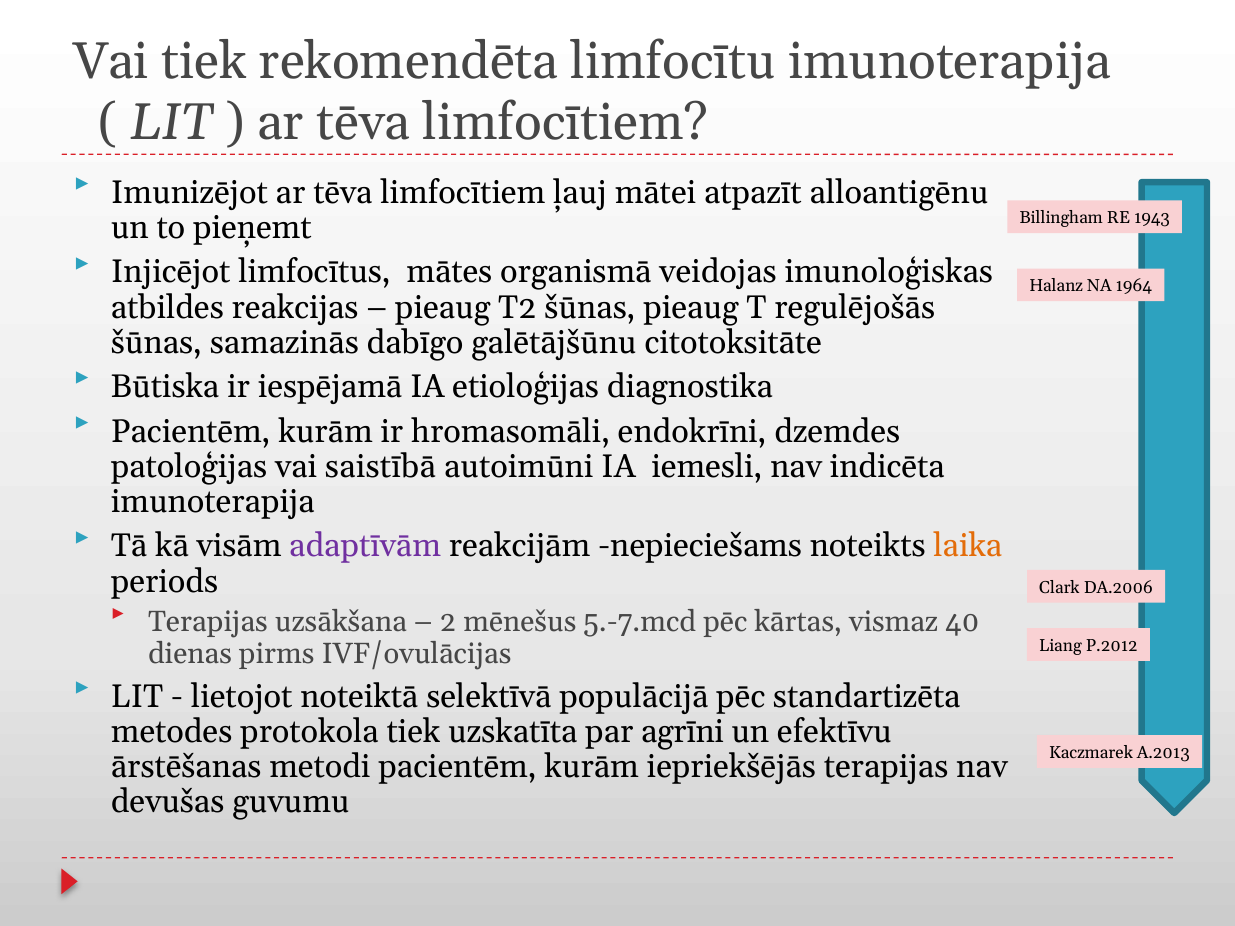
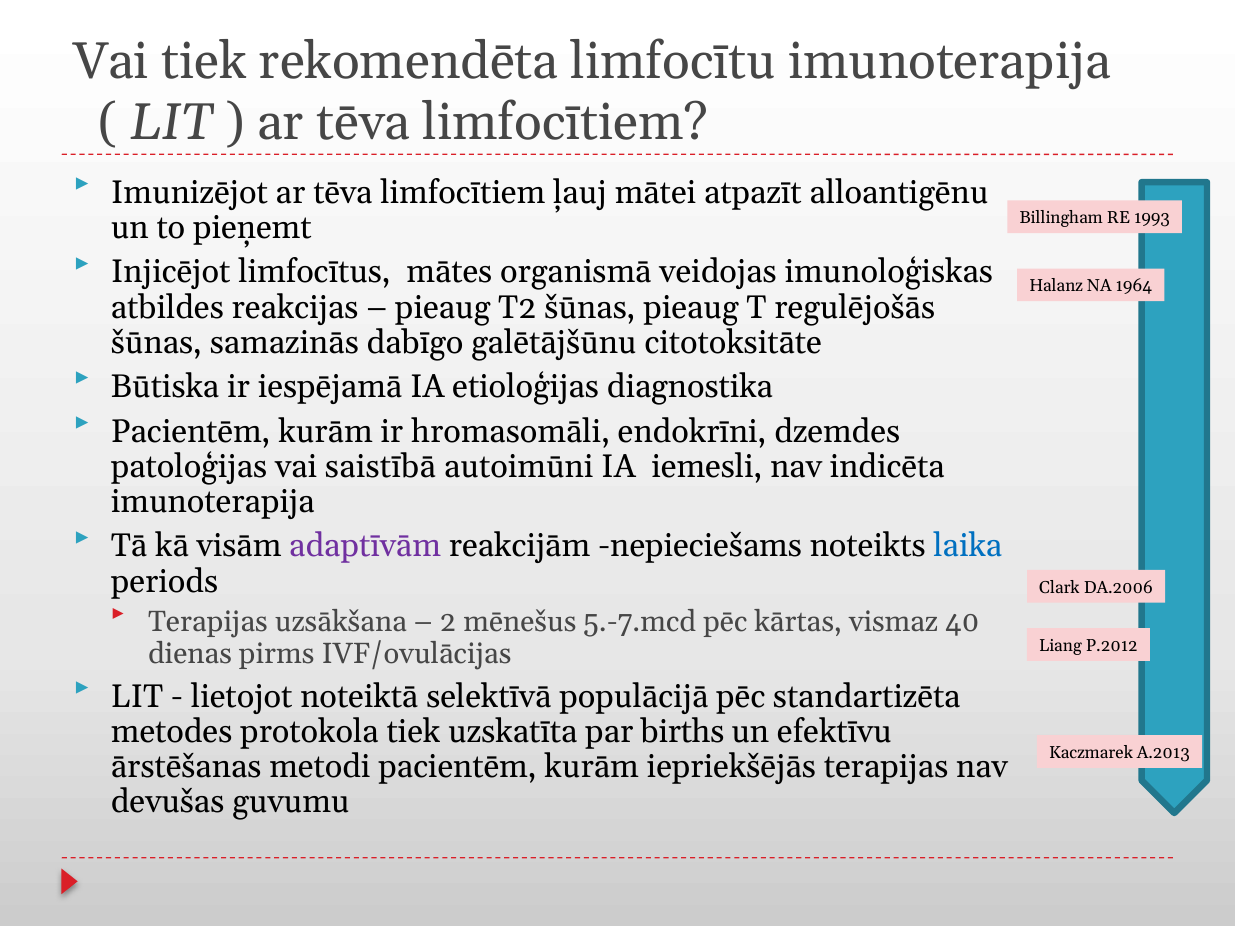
1943: 1943 -> 1993
laika colour: orange -> blue
agrīni: agrīni -> births
